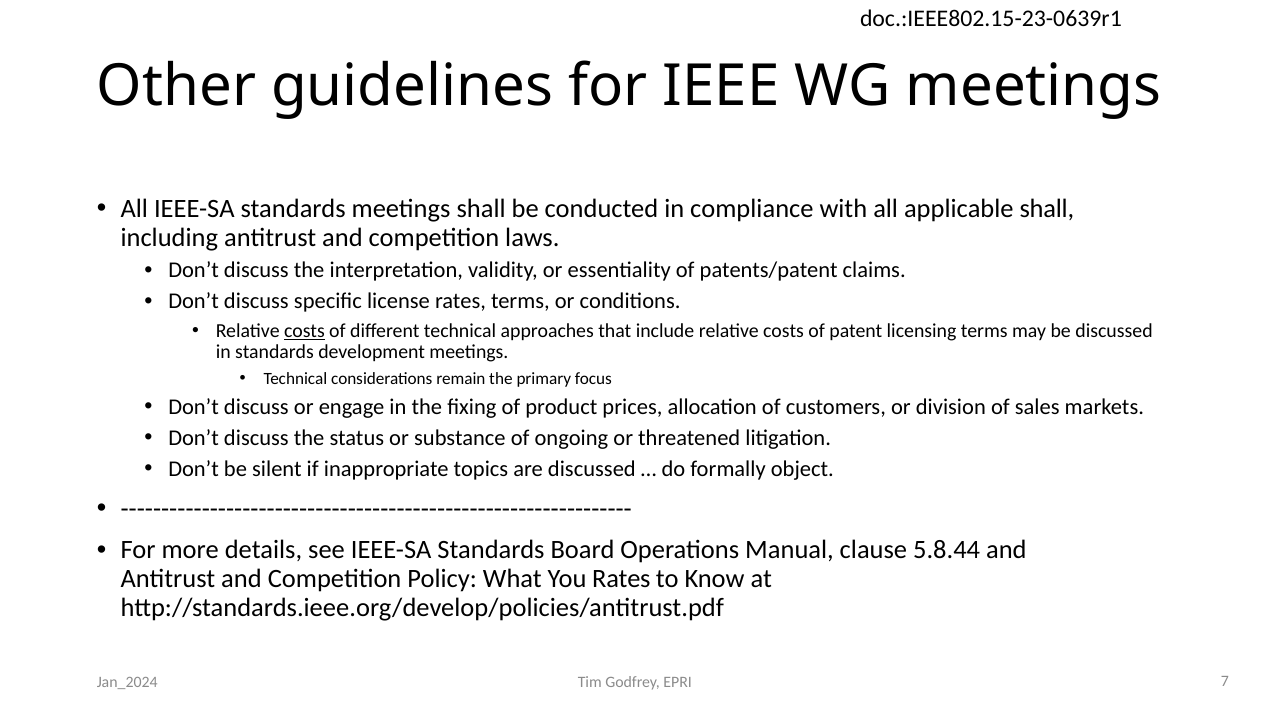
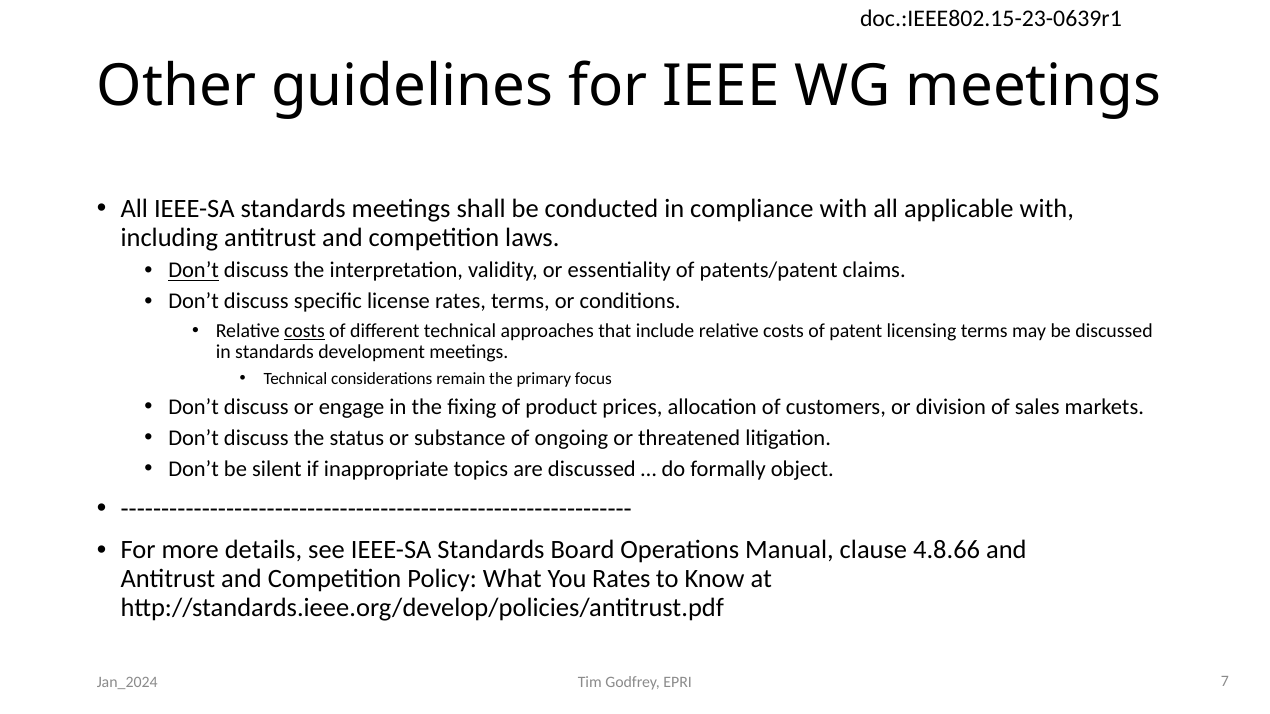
applicable shall: shall -> with
Don’t at (194, 271) underline: none -> present
5.8.44: 5.8.44 -> 4.8.66
